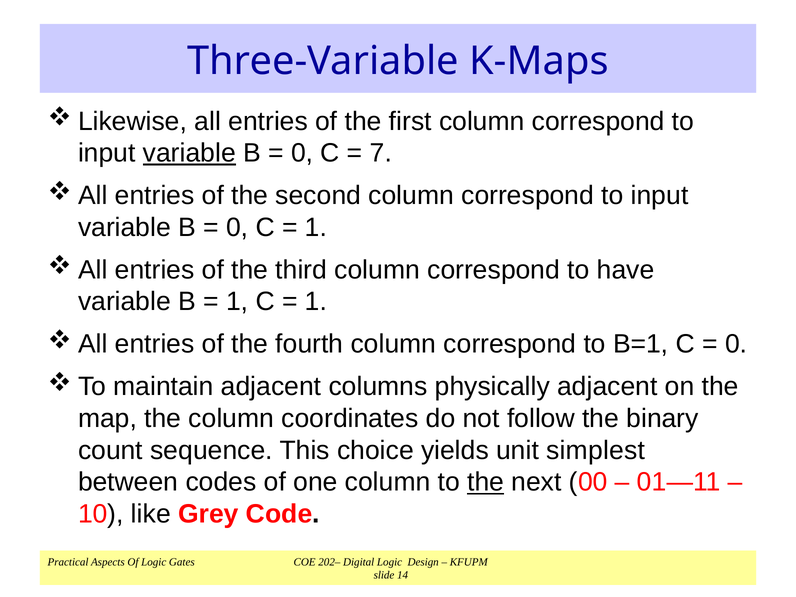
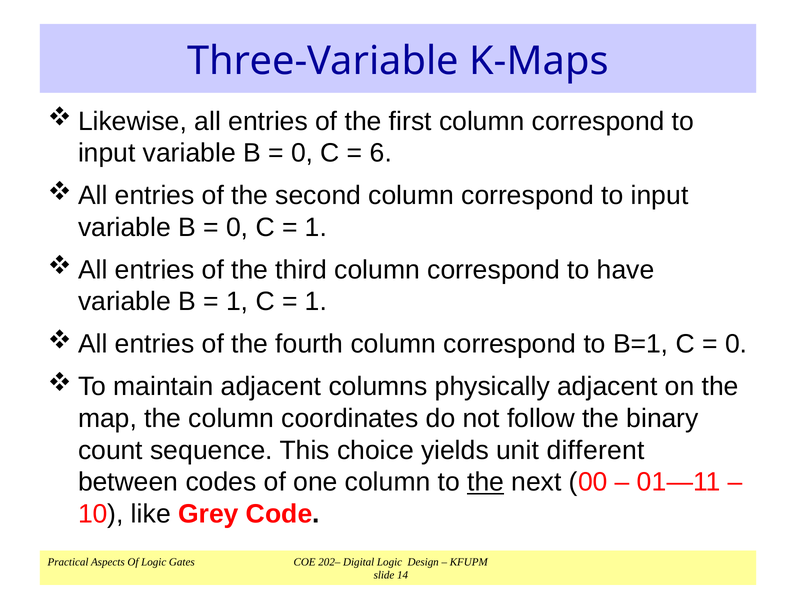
variable at (189, 153) underline: present -> none
7: 7 -> 6
simplest: simplest -> different
